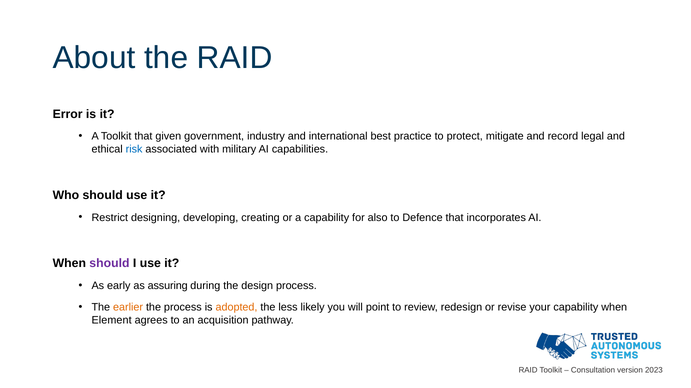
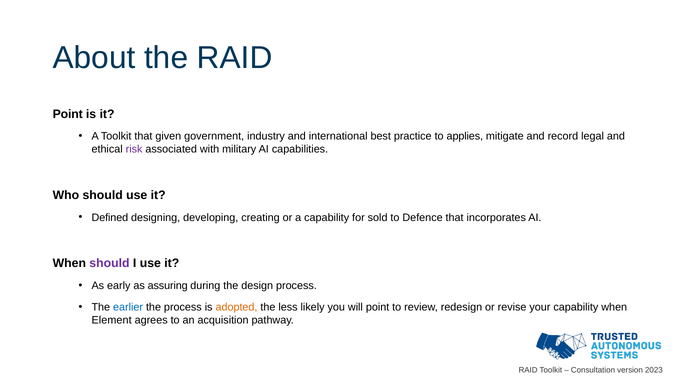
Error at (68, 114): Error -> Point
protect: protect -> applies
risk colour: blue -> purple
Restrict: Restrict -> Defined
also: also -> sold
earlier colour: orange -> blue
